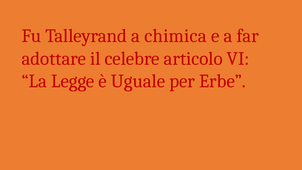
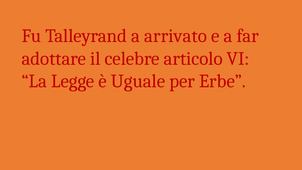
chimica: chimica -> arrivato
